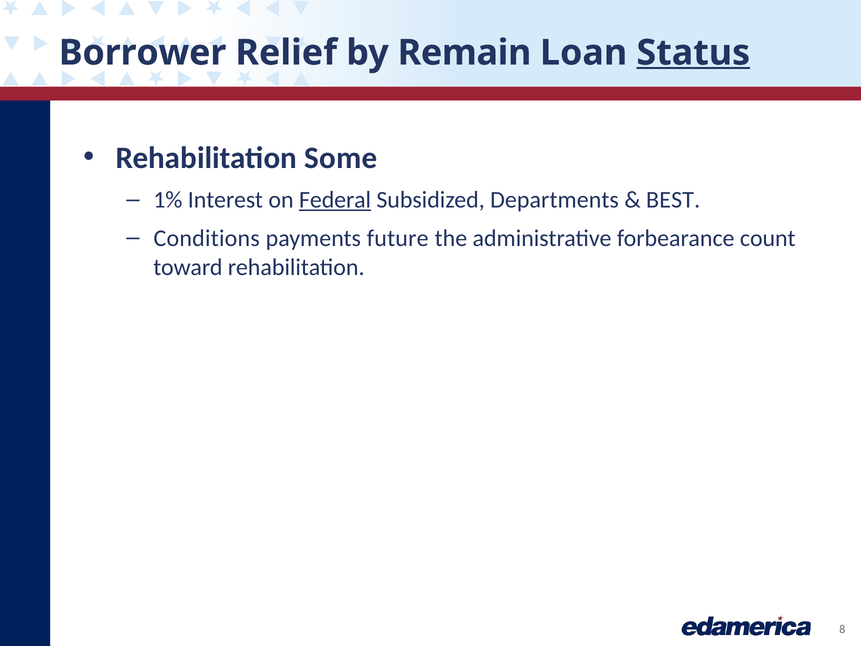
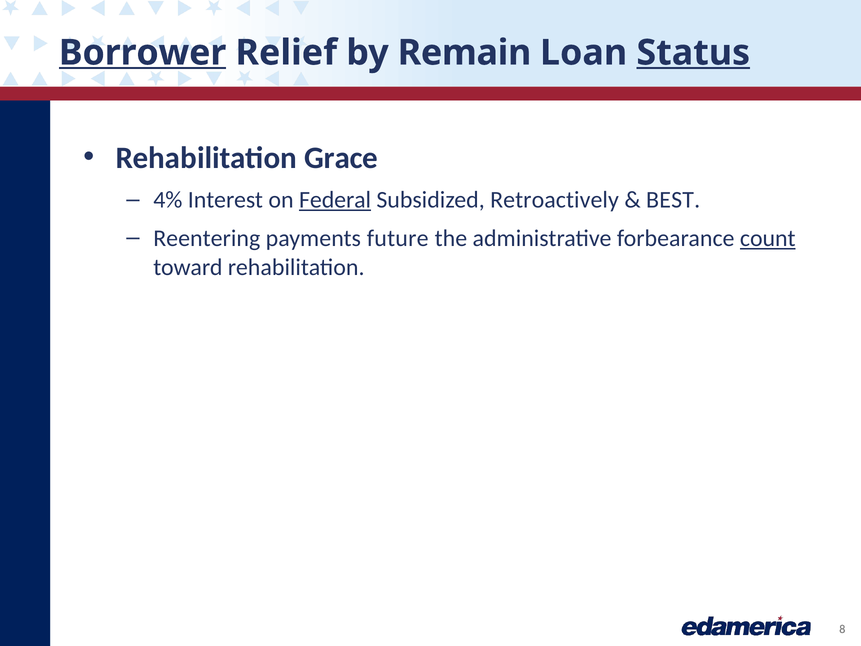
Borrower underline: none -> present
Some: Some -> Grace
1%: 1% -> 4%
Departments: Departments -> Retroactively
Conditions: Conditions -> Reentering
count underline: none -> present
